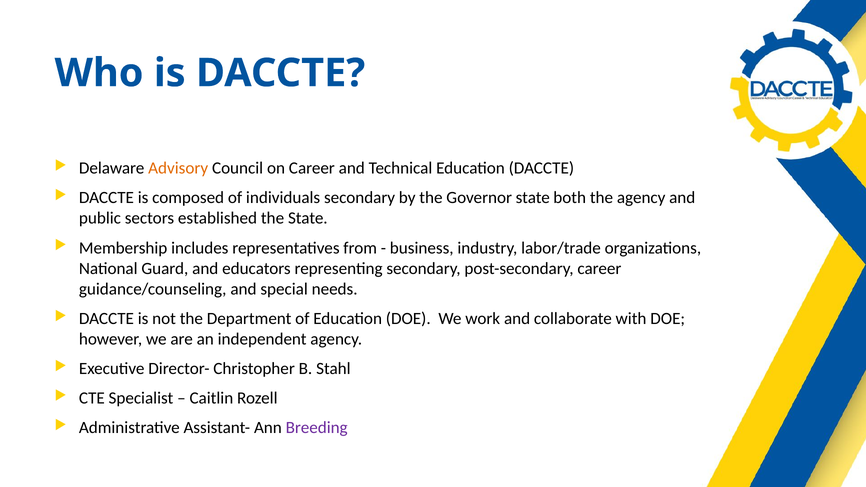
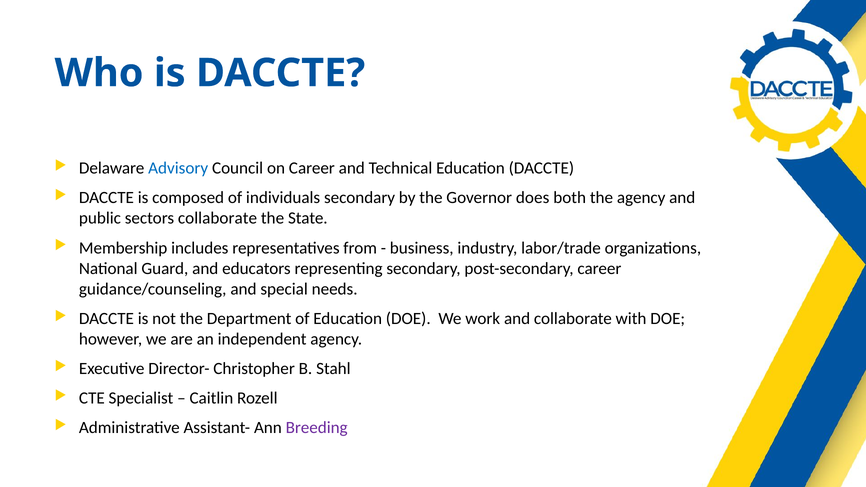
Advisory colour: orange -> blue
Governor state: state -> does
sectors established: established -> collaborate
